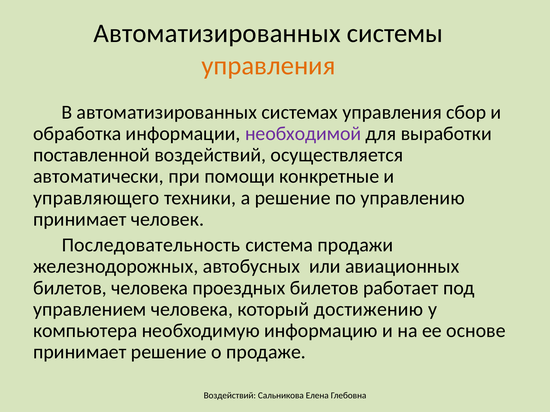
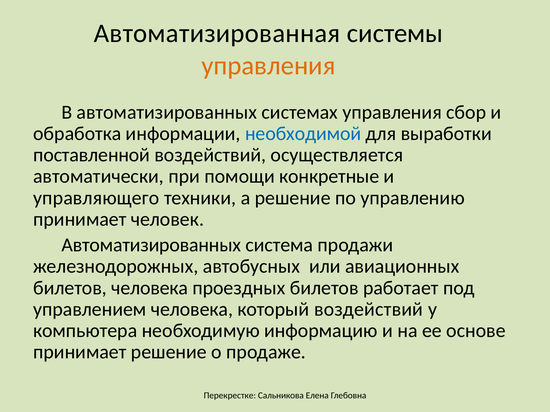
Автоматизированных at (217, 34): Автоматизированных -> Автоматизированная
необходимой colour: purple -> blue
Последовательность at (151, 245): Последовательность -> Автоматизированных
который достижению: достижению -> воздействий
Воздействий at (230, 396): Воздействий -> Перекрестке
